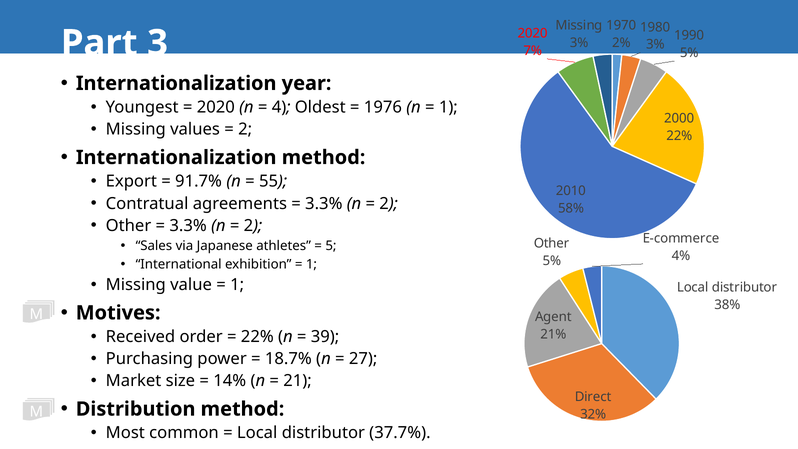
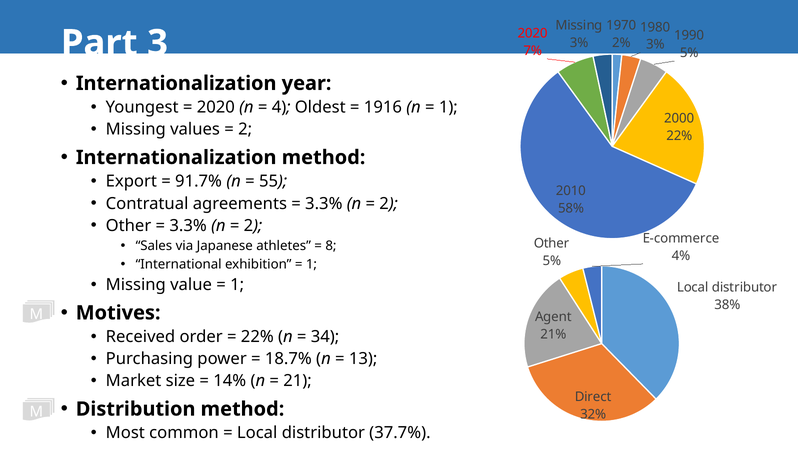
1976: 1976 -> 1916
5: 5 -> 8
39: 39 -> 34
27: 27 -> 13
